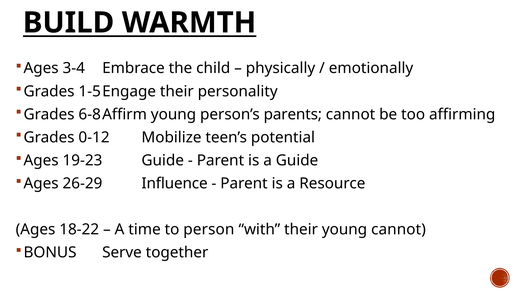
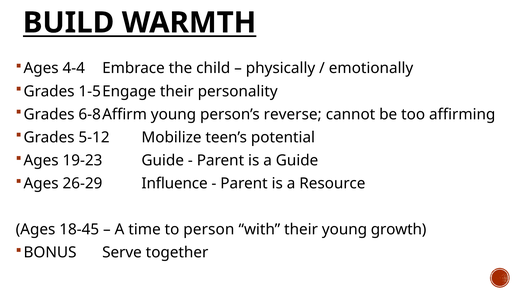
3-4: 3-4 -> 4-4
parents: parents -> reverse
0-12: 0-12 -> 5-12
18-22: 18-22 -> 18-45
young cannot: cannot -> growth
